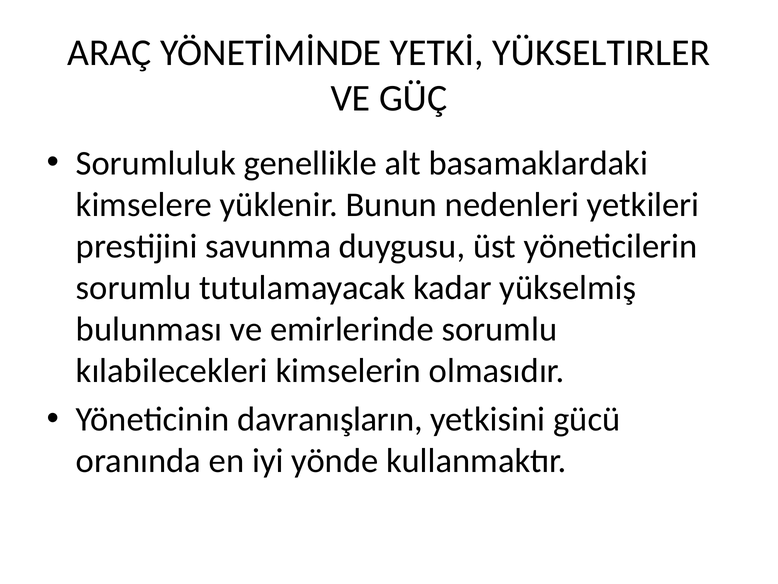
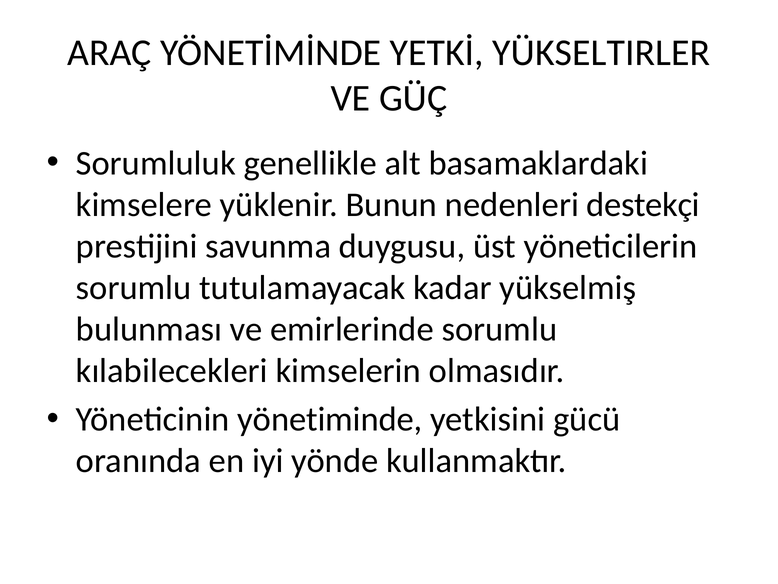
yetkileri: yetkileri -> destekçi
davranışların: davranışların -> yönetiminde
